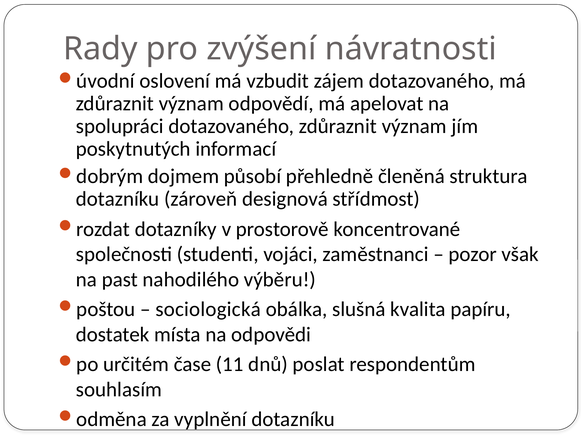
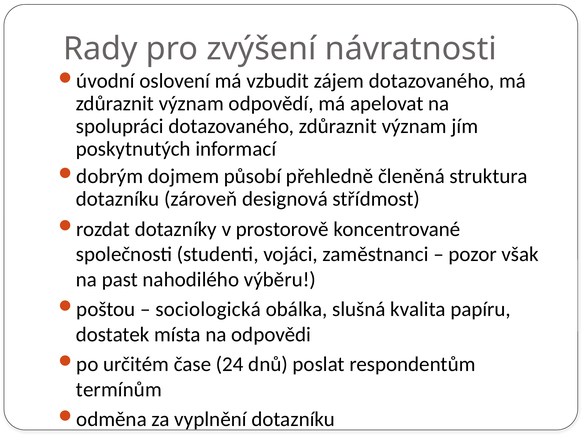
11: 11 -> 24
souhlasím: souhlasím -> termínům
